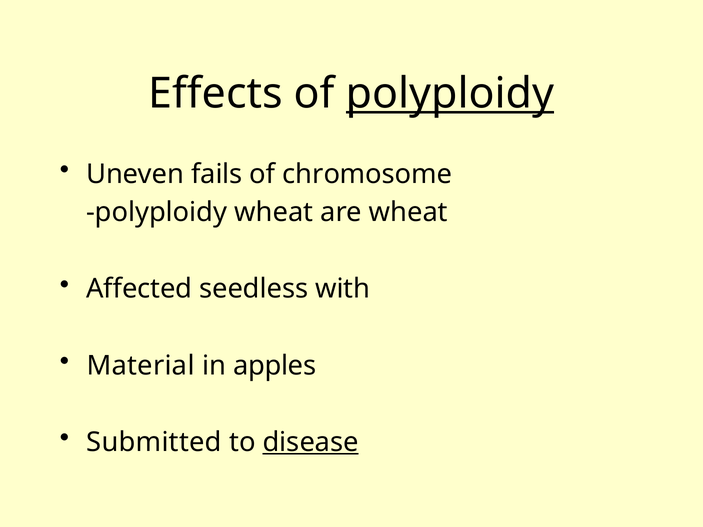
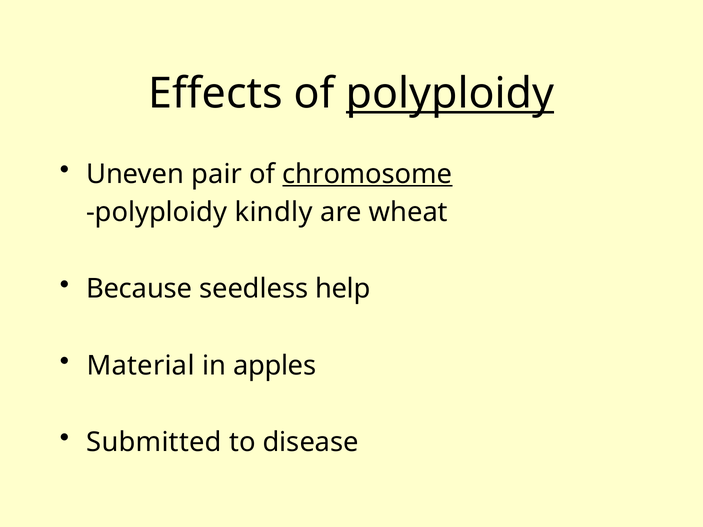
fails: fails -> pair
chromosome underline: none -> present
polyploidy wheat: wheat -> kindly
Affected: Affected -> Because
with: with -> help
disease underline: present -> none
